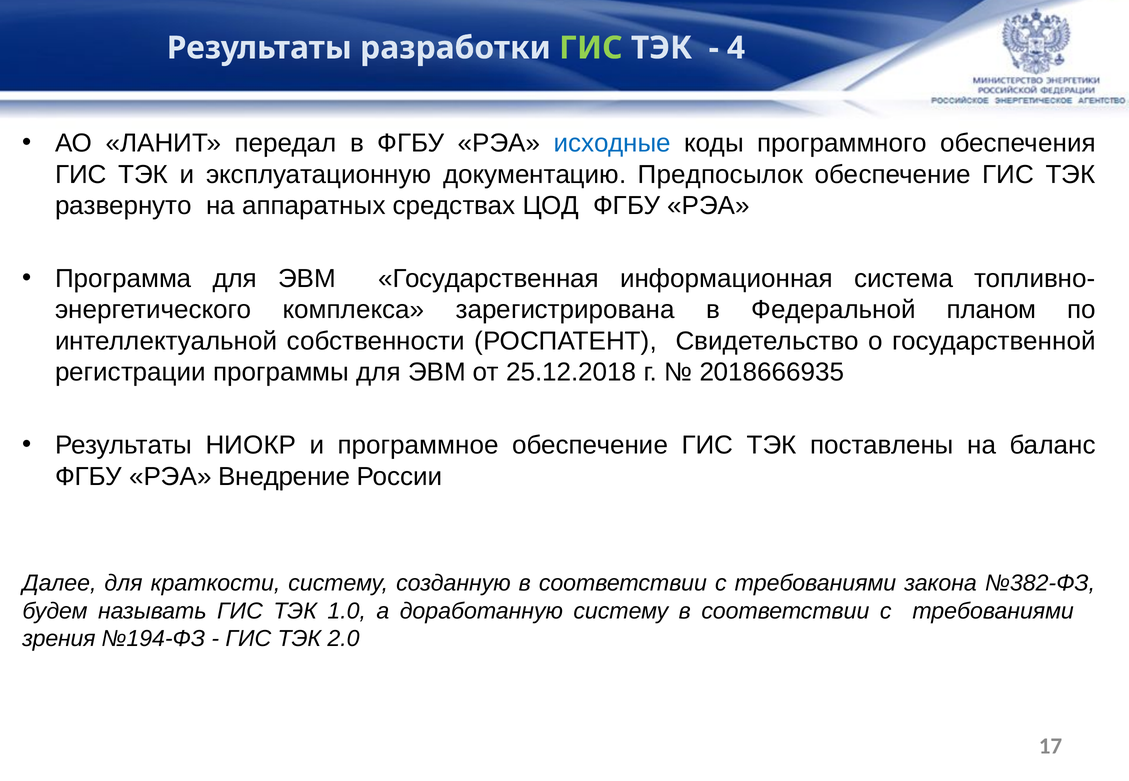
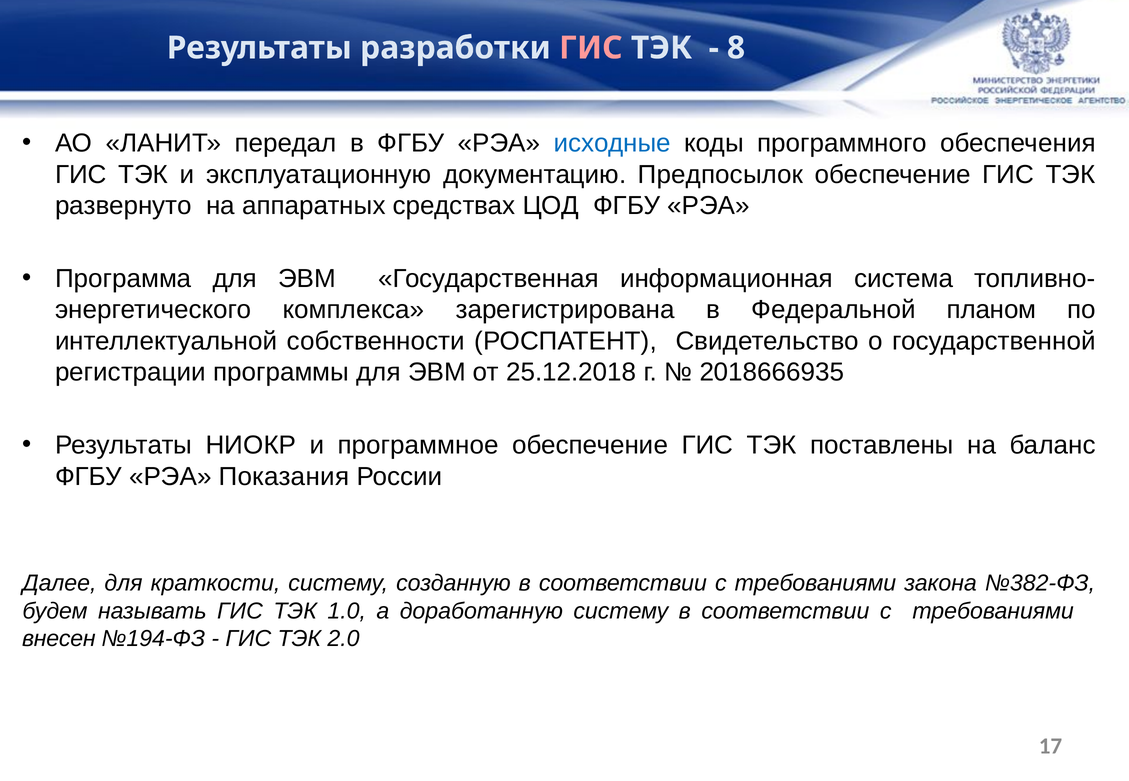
ГИС at (591, 48) colour: light green -> pink
4: 4 -> 8
Внедрение: Внедрение -> Показания
зрения: зрения -> внесен
